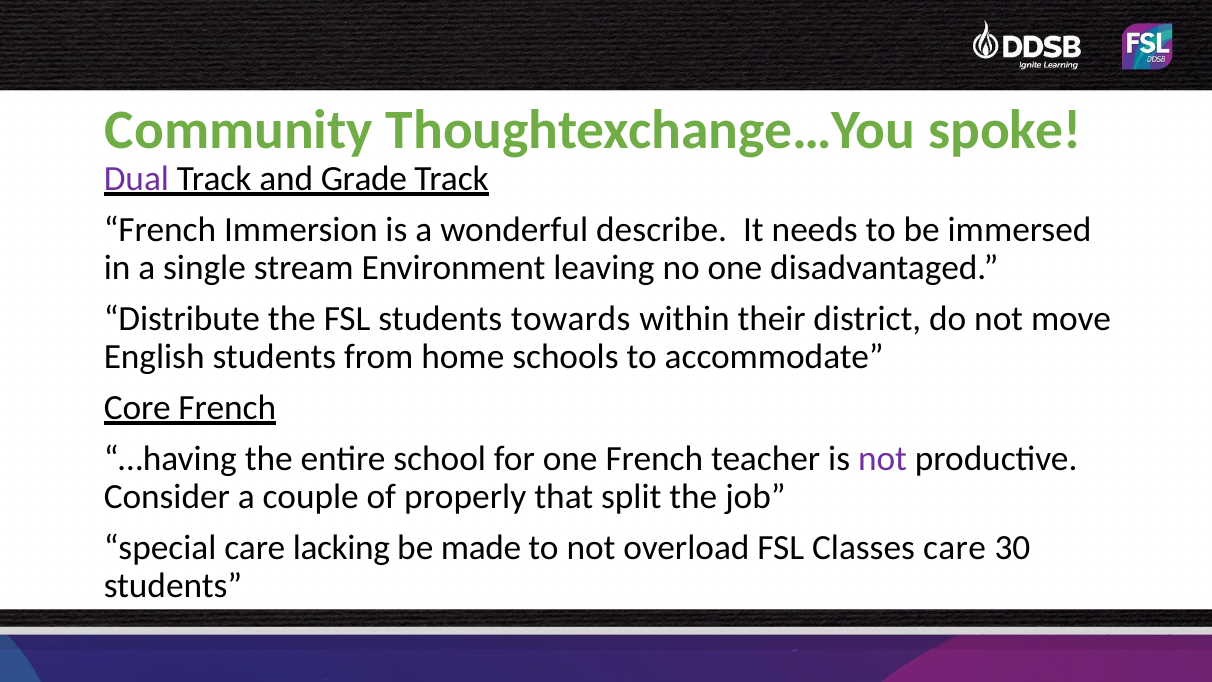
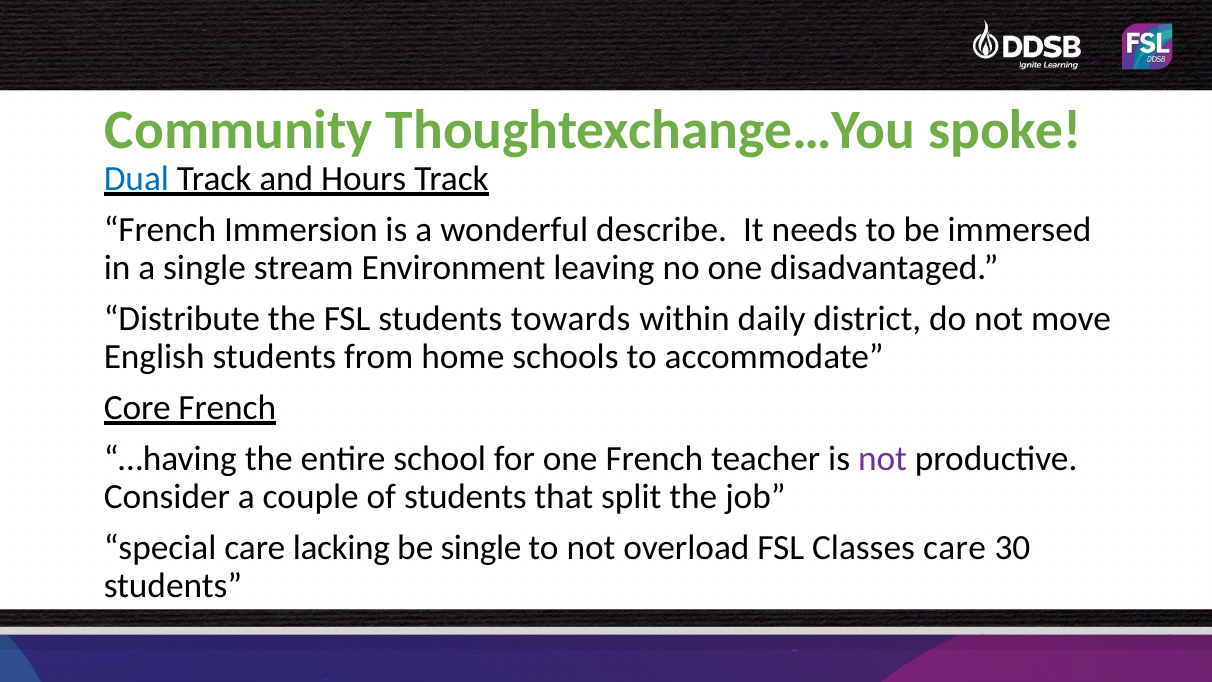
Dual colour: purple -> blue
Grade: Grade -> Hours
their: their -> daily
of properly: properly -> students
be made: made -> single
